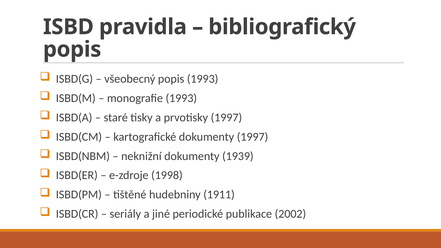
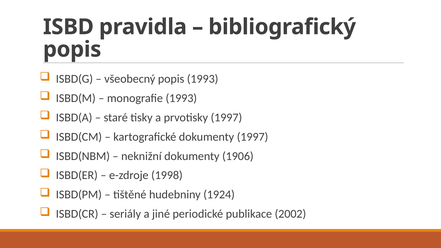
1939: 1939 -> 1906
1911: 1911 -> 1924
